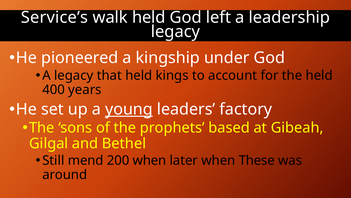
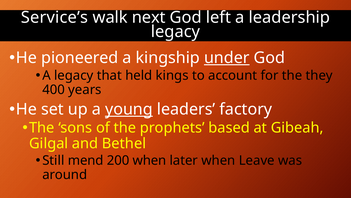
walk held: held -> next
under underline: none -> present
the held: held -> they
These: These -> Leave
